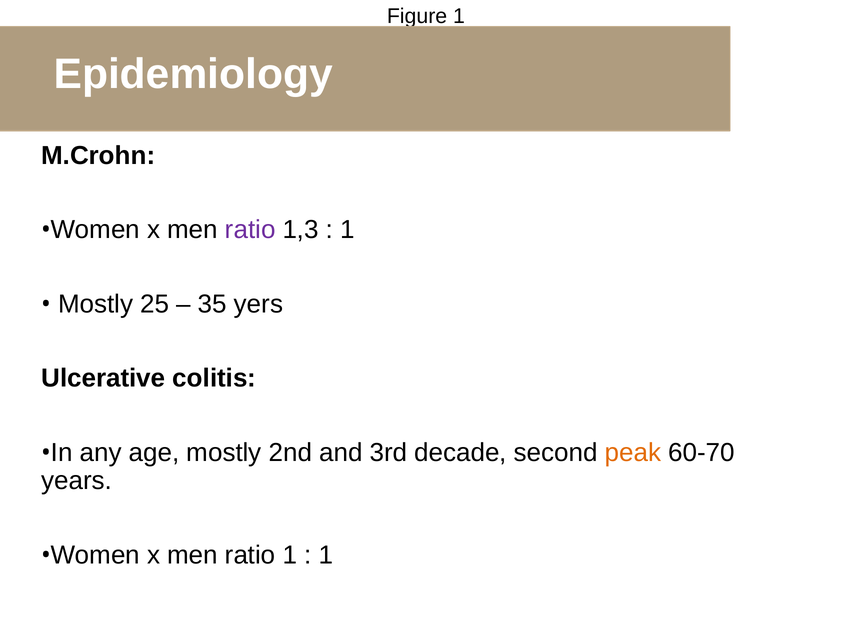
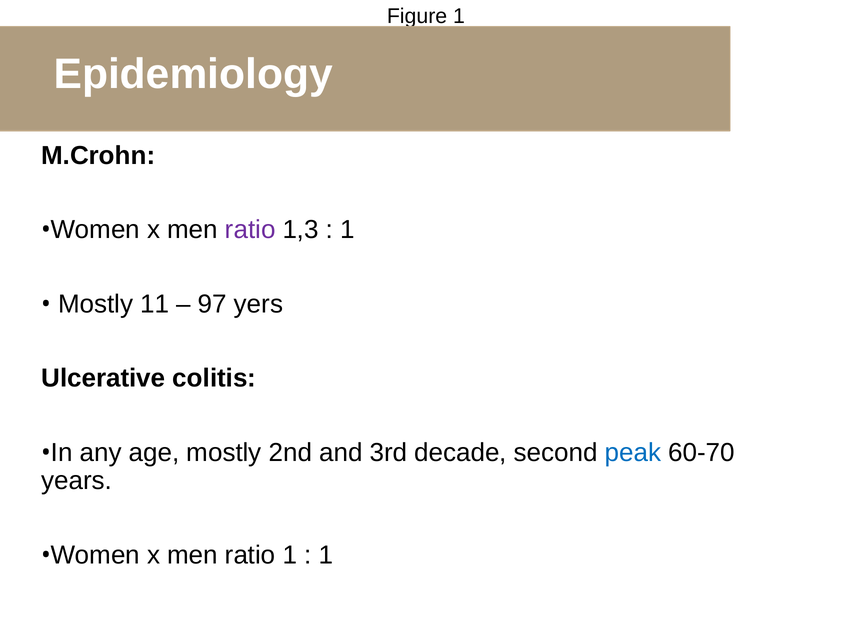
25: 25 -> 11
35: 35 -> 97
peak colour: orange -> blue
